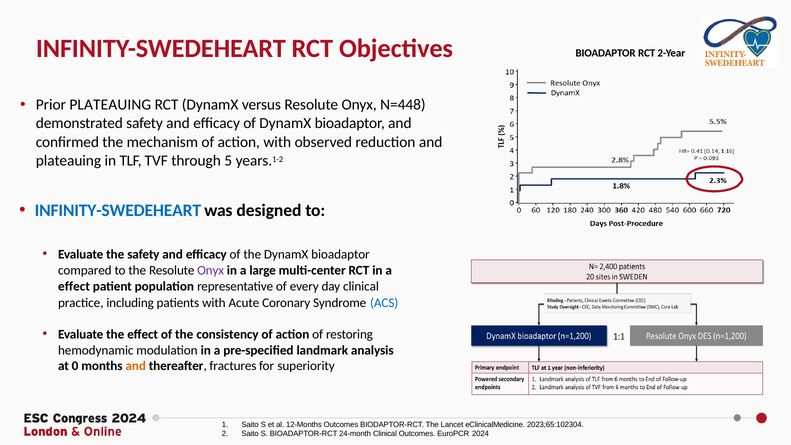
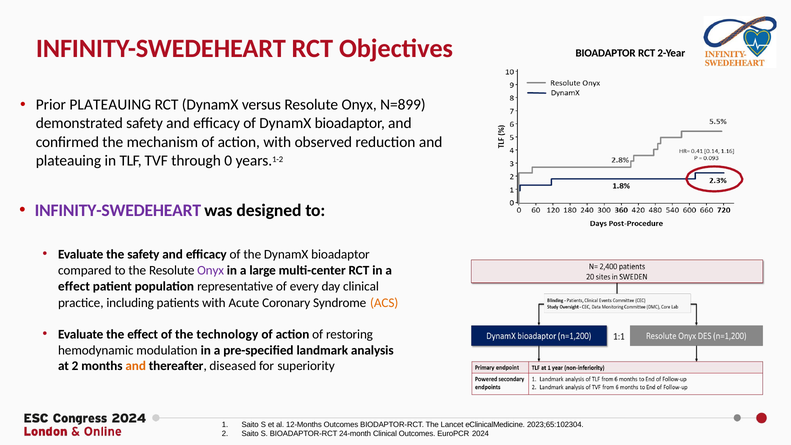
N=448: N=448 -> N=899
5: 5 -> 0
INFINITY-SWEDEHEART at (118, 211) colour: blue -> purple
ACS colour: blue -> orange
consistency: consistency -> technology
at 0: 0 -> 2
fractures: fractures -> diseased
